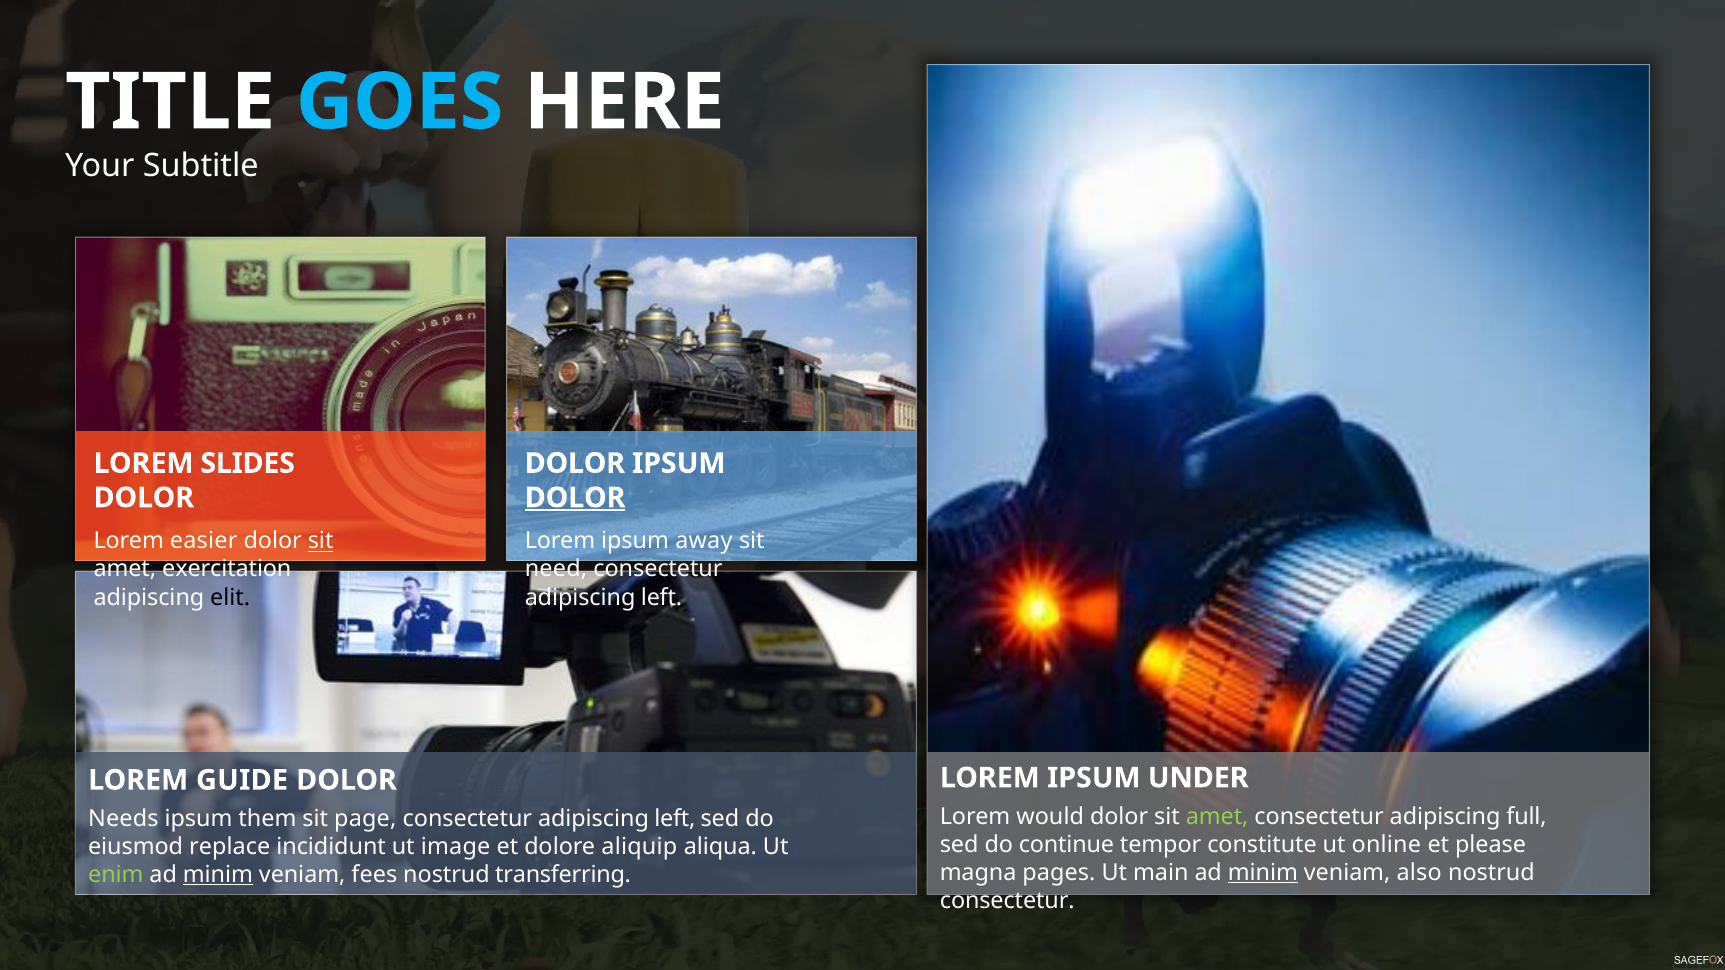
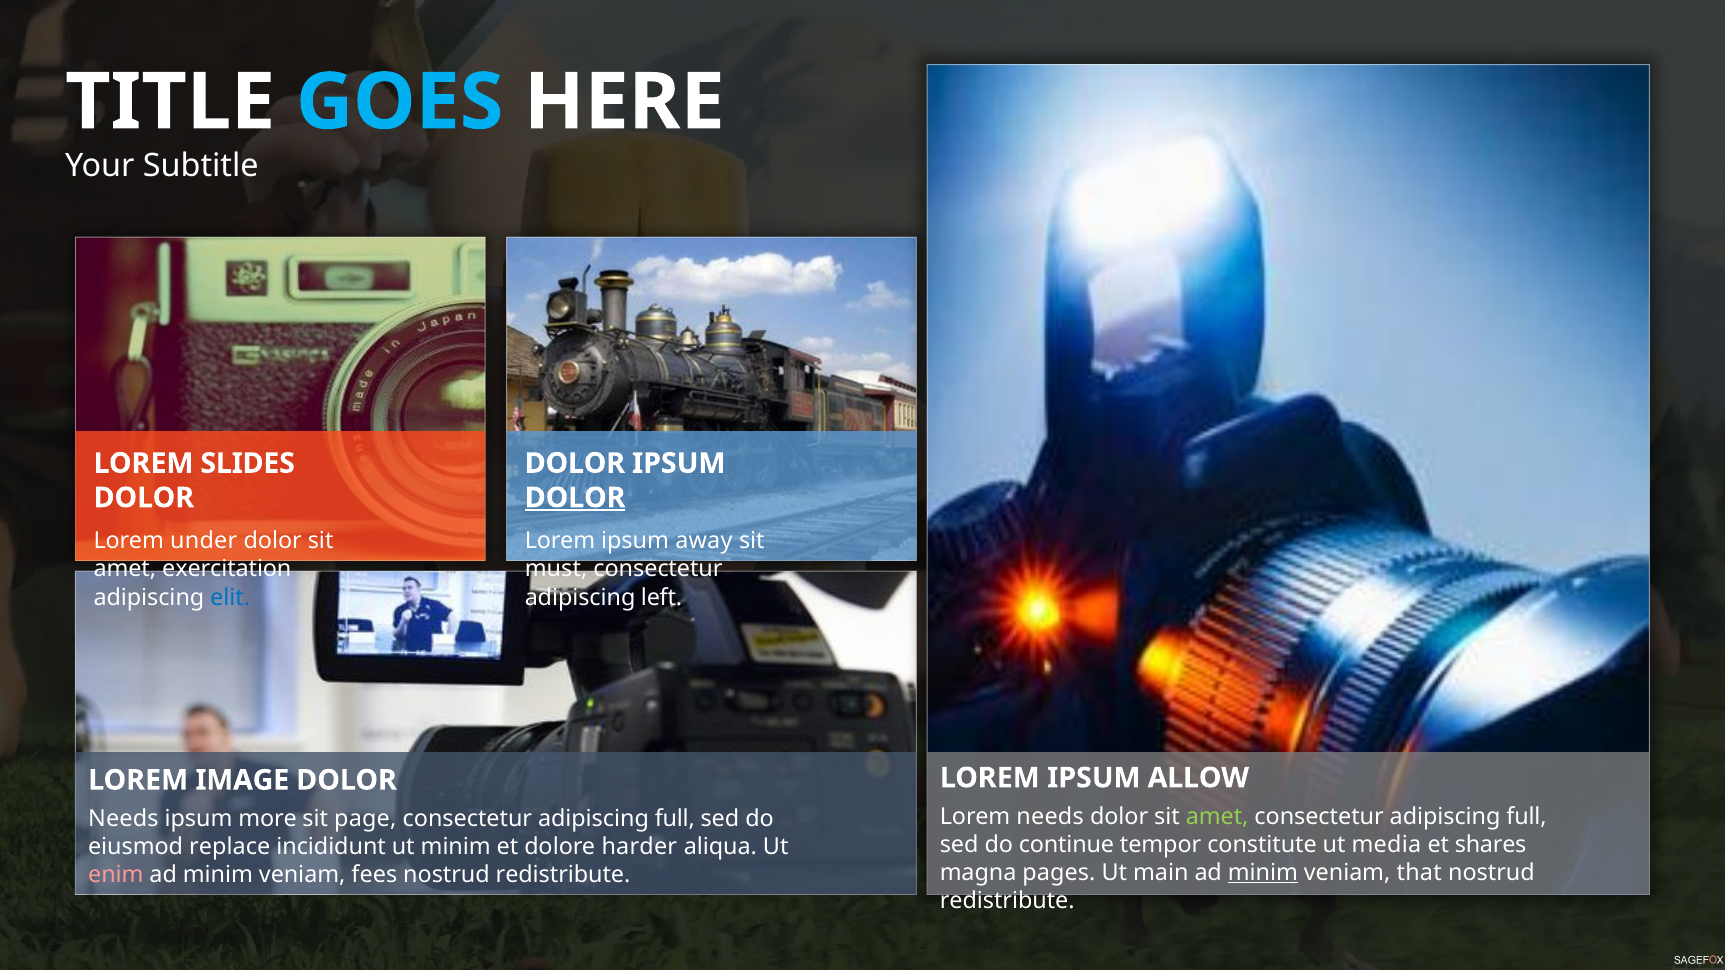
easier: easier -> under
sit at (321, 541) underline: present -> none
need: need -> must
elit colour: black -> blue
UNDER: UNDER -> ALLOW
GUIDE: GUIDE -> IMAGE
Lorem would: would -> needs
them: them -> more
left at (675, 819): left -> full
online: online -> media
please: please -> shares
ut image: image -> minim
aliquip: aliquip -> harder
also: also -> that
enim colour: light green -> pink
minim at (218, 875) underline: present -> none
transferring at (563, 875): transferring -> redistribute
consectetur at (1007, 901): consectetur -> redistribute
